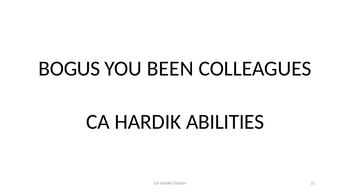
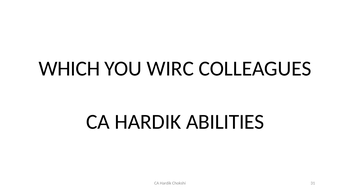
BOGUS: BOGUS -> WHICH
BEEN: BEEN -> WIRC
